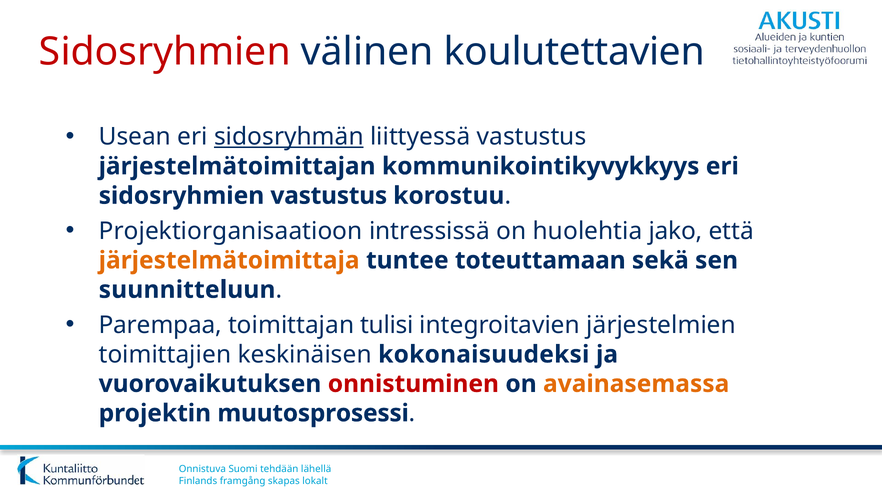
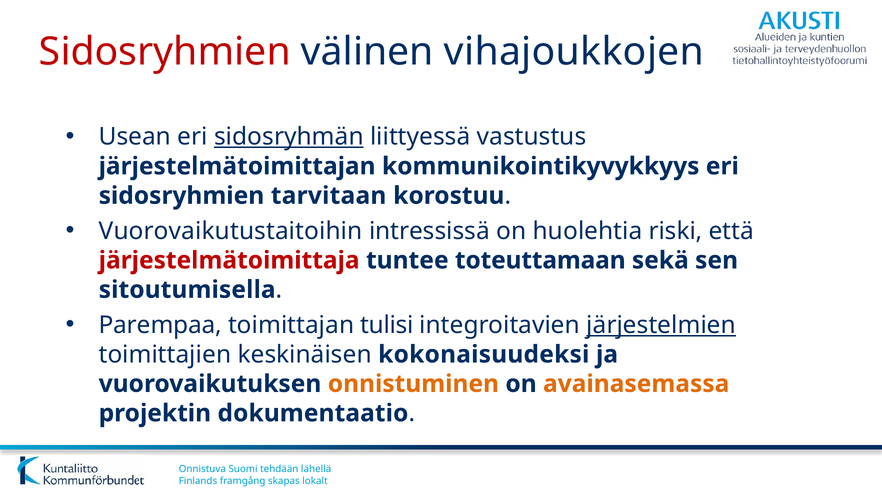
koulutettavien: koulutettavien -> vihajoukkojen
sidosryhmien vastustus: vastustus -> tarvitaan
Projektiorganisaatioon: Projektiorganisaatioon -> Vuorovaikutustaitoihin
jako: jako -> riski
järjestelmätoimittaja colour: orange -> red
suunnitteluun: suunnitteluun -> sitoutumisella
järjestelmien underline: none -> present
onnistuminen colour: red -> orange
muutosprosessi: muutosprosessi -> dokumentaatio
